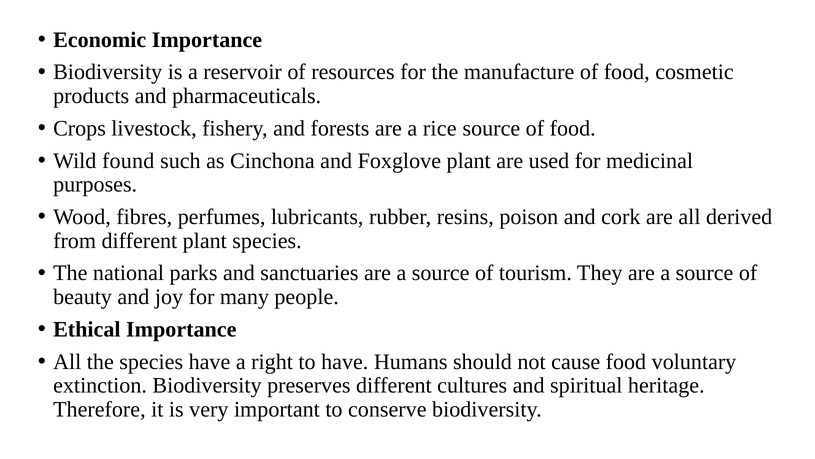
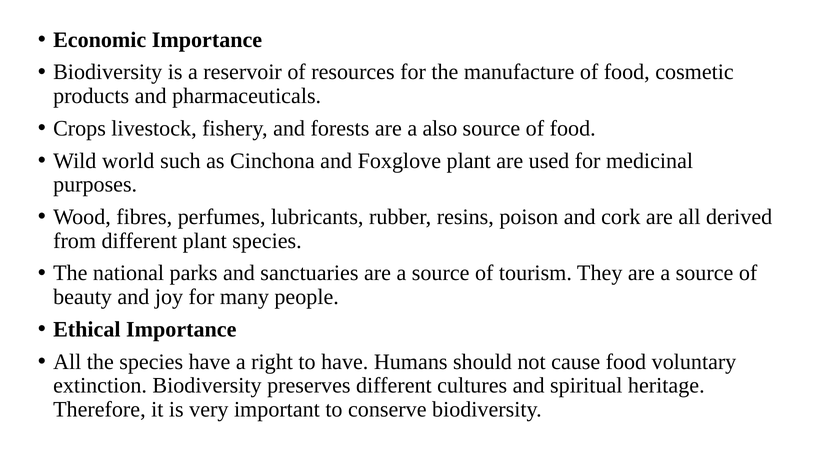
rice: rice -> also
found: found -> world
